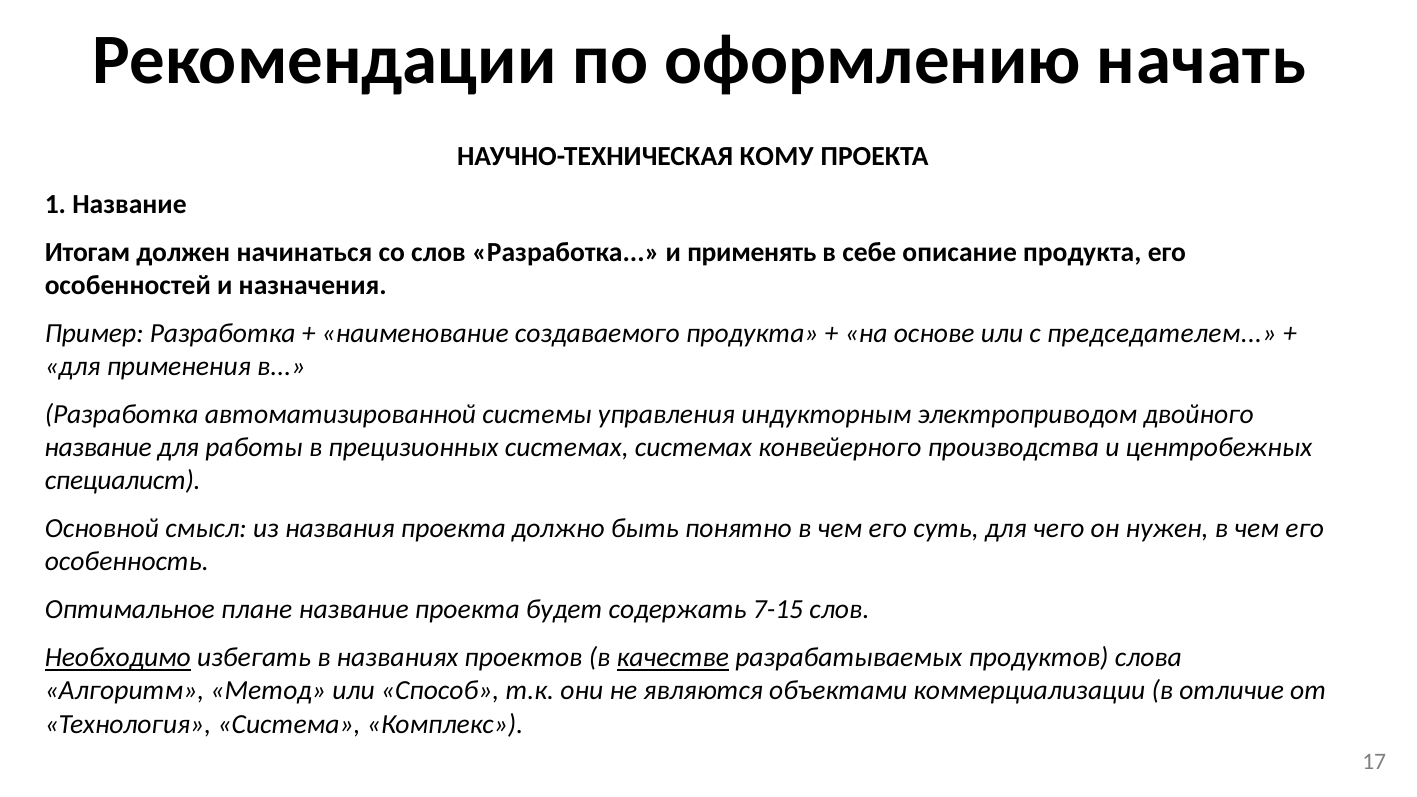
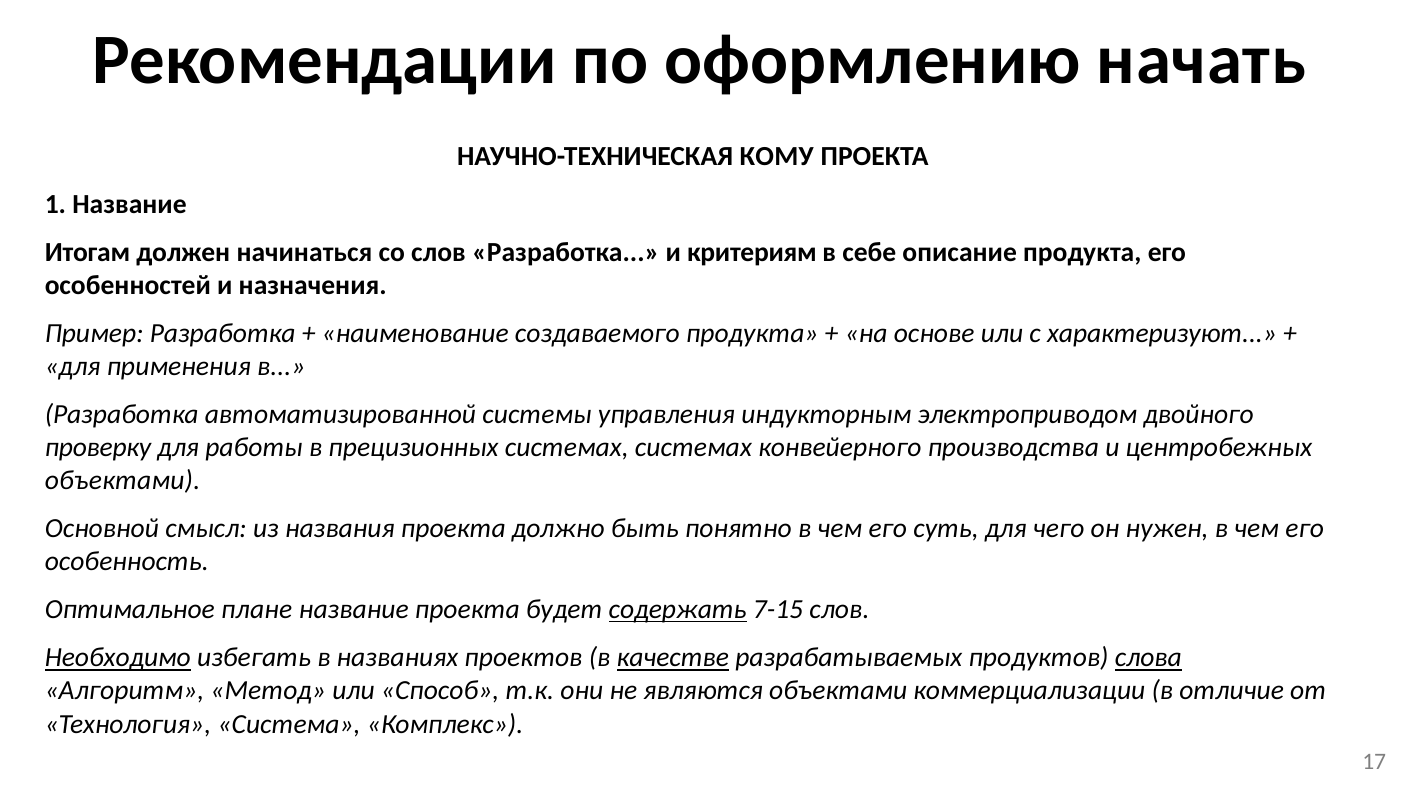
применять: применять -> критериям
председателем: председателем -> характеризуют
название at (98, 448): название -> проверку
специалист at (123, 481): специалист -> объектами
содержать underline: none -> present
слова underline: none -> present
